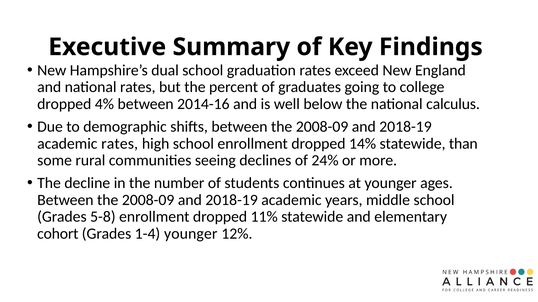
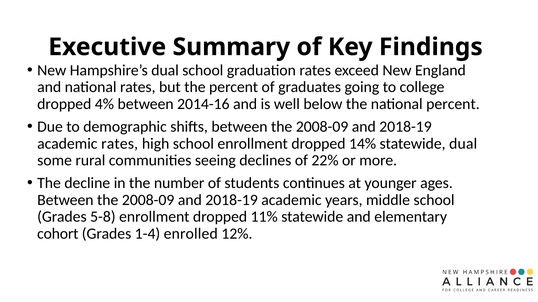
national calculus: calculus -> percent
statewide than: than -> dual
24%: 24% -> 22%
1-4 younger: younger -> enrolled
